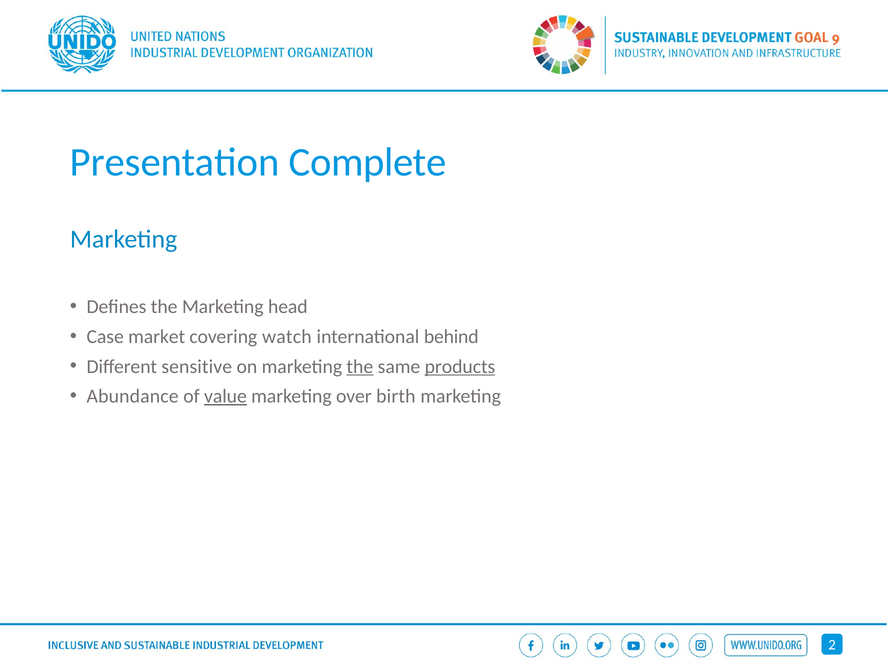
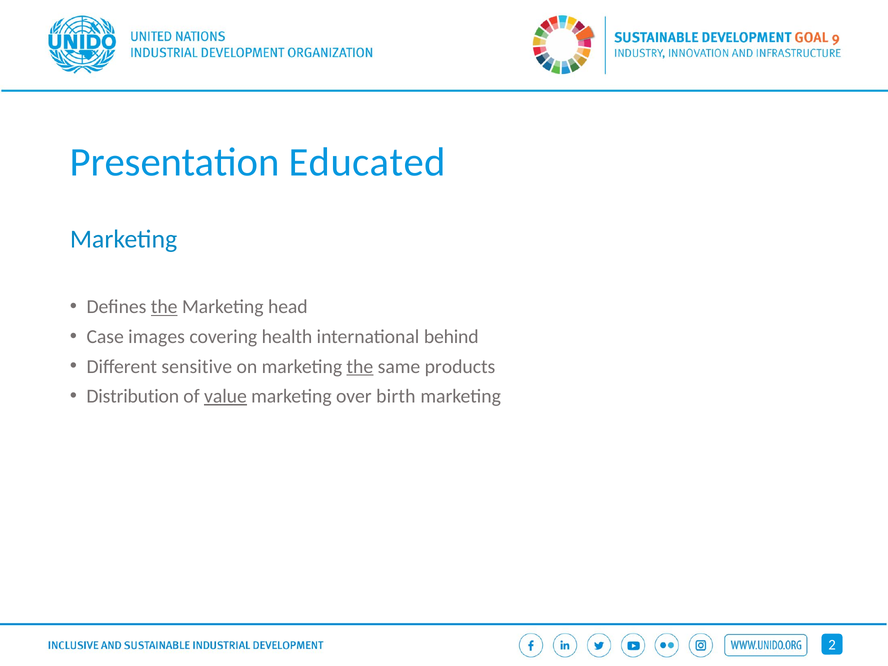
Complete: Complete -> Educated
the at (164, 307) underline: none -> present
market: market -> images
watch: watch -> health
products underline: present -> none
Abundance: Abundance -> Distribution
